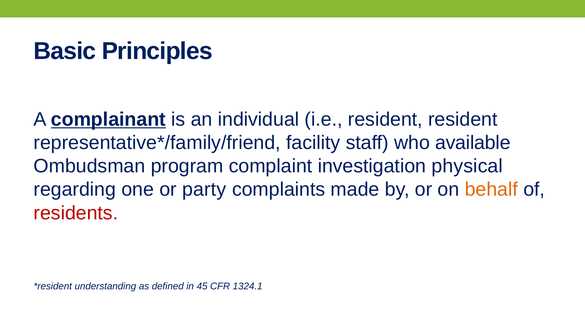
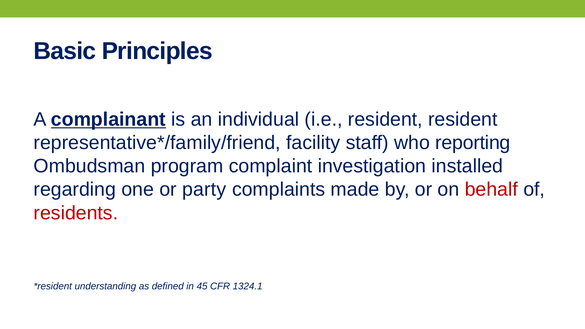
available: available -> reporting
physical: physical -> installed
behalf colour: orange -> red
